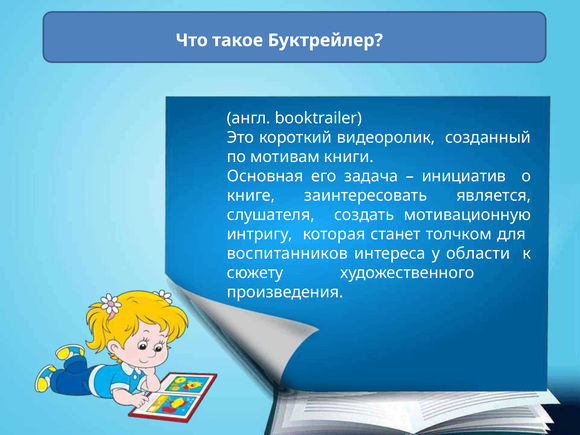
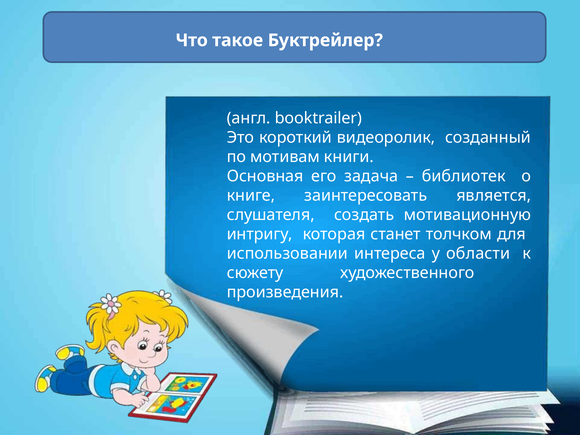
инициатив: инициатив -> библиотек
воспитанников: воспитанников -> использовании
